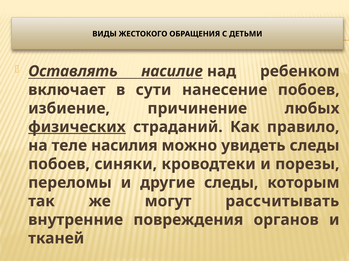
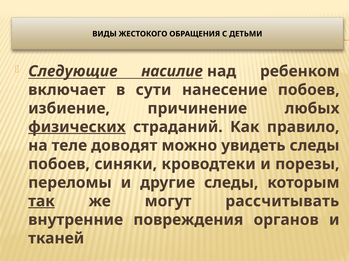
Оставлять: Оставлять -> Следующие
насилия: насилия -> доводят
так underline: none -> present
